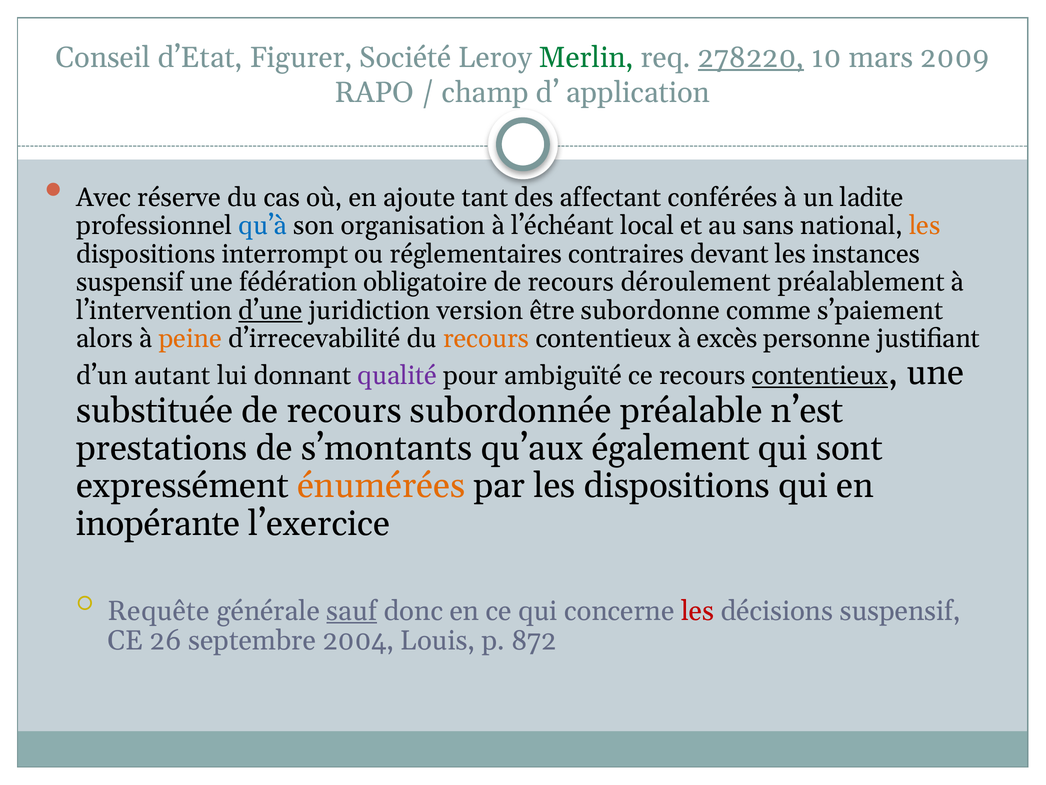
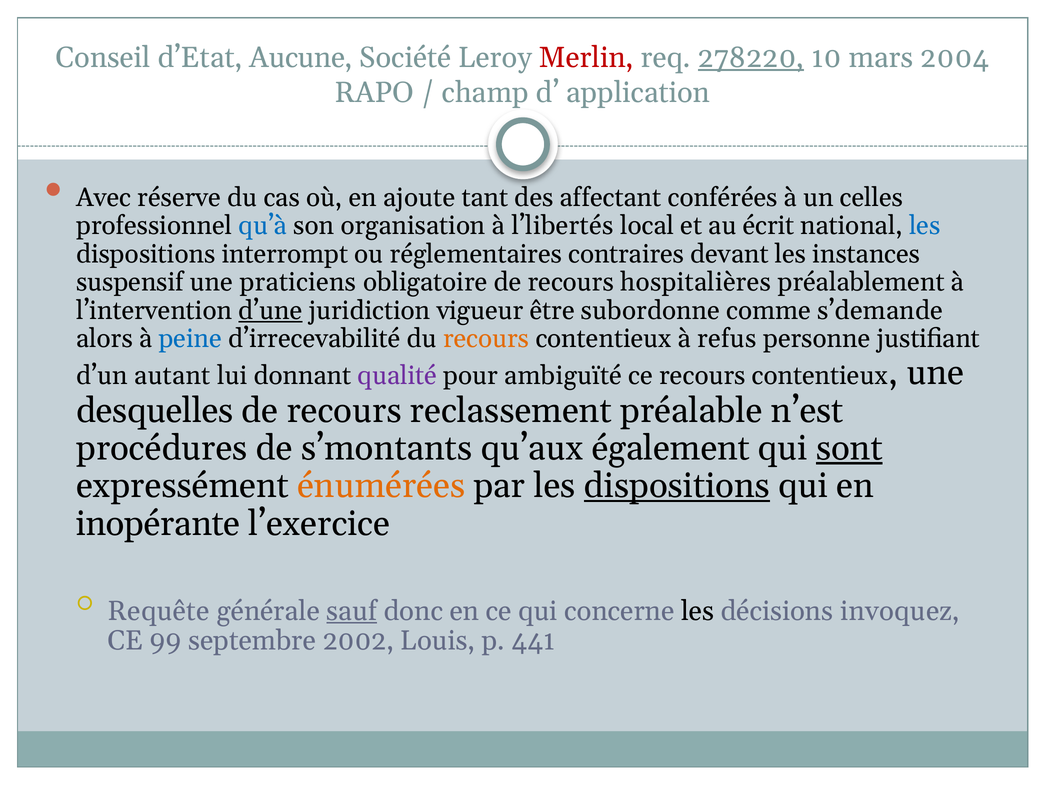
Figurer: Figurer -> Aucune
Merlin colour: green -> red
2009: 2009 -> 2004
ladite: ladite -> celles
l’échéant: l’échéant -> l’libertés
sans: sans -> écrit
les at (925, 226) colour: orange -> blue
fédération: fédération -> praticiens
déroulement: déroulement -> hospitalières
version: version -> vigueur
s’paiement: s’paiement -> s’demande
peine colour: orange -> blue
excès: excès -> refus
contentieux at (820, 376) underline: present -> none
substituée: substituée -> desquelles
subordonnée: subordonnée -> reclassement
prestations: prestations -> procédures
sont underline: none -> present
dispositions at (677, 486) underline: none -> present
les at (698, 611) colour: red -> black
décisions suspensif: suspensif -> invoquez
26: 26 -> 99
2004: 2004 -> 2002
872: 872 -> 441
